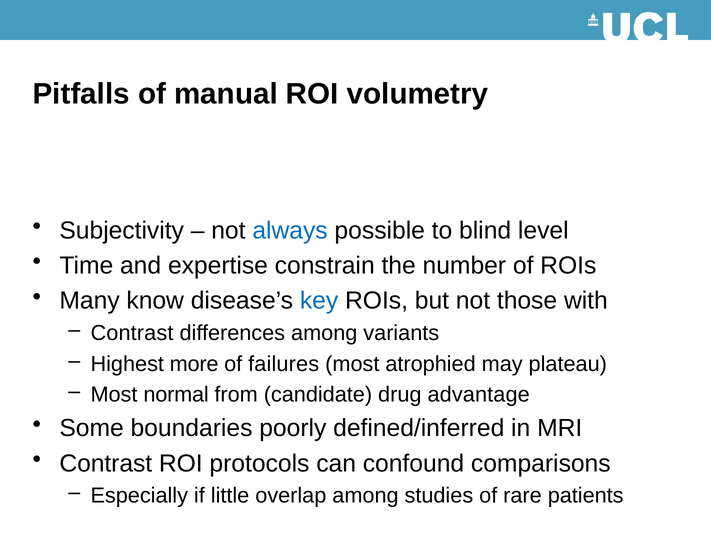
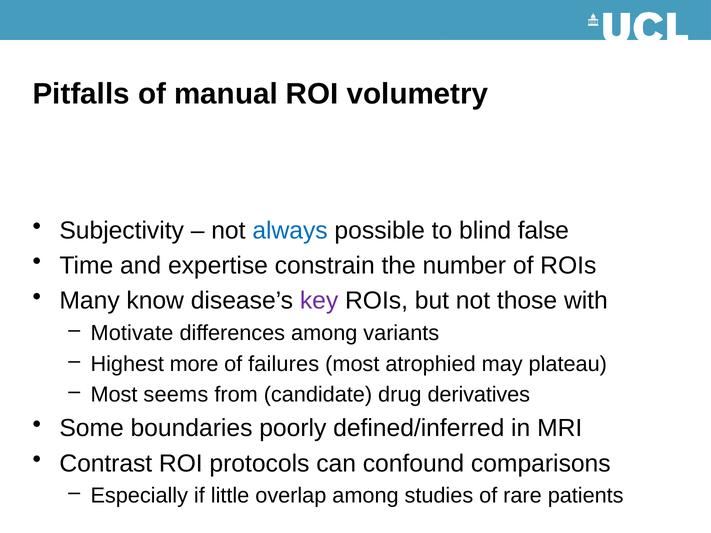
level: level -> false
key colour: blue -> purple
Contrast at (132, 333): Contrast -> Motivate
normal: normal -> seems
advantage: advantage -> derivatives
